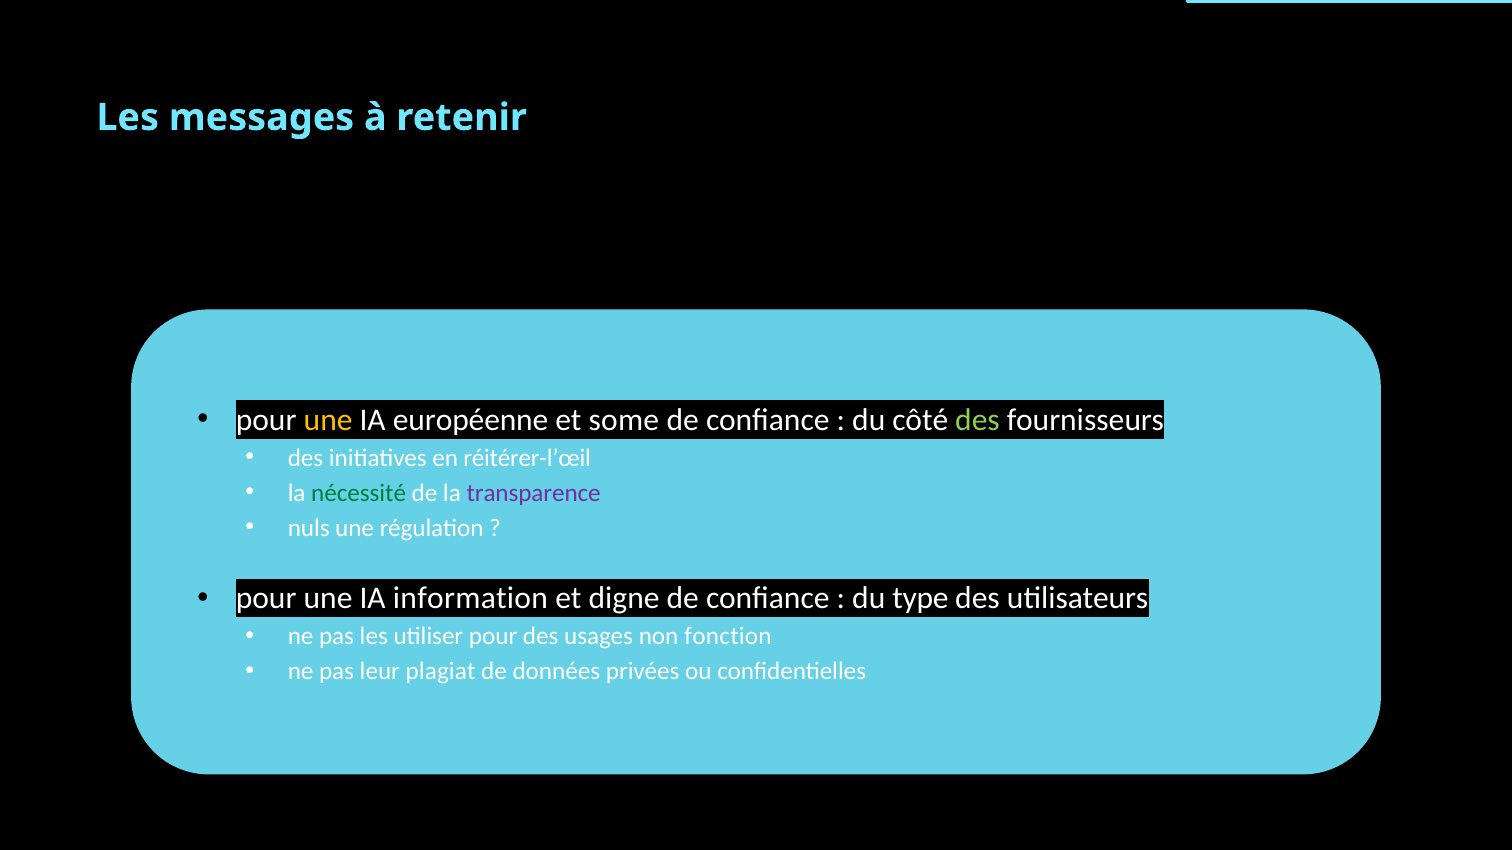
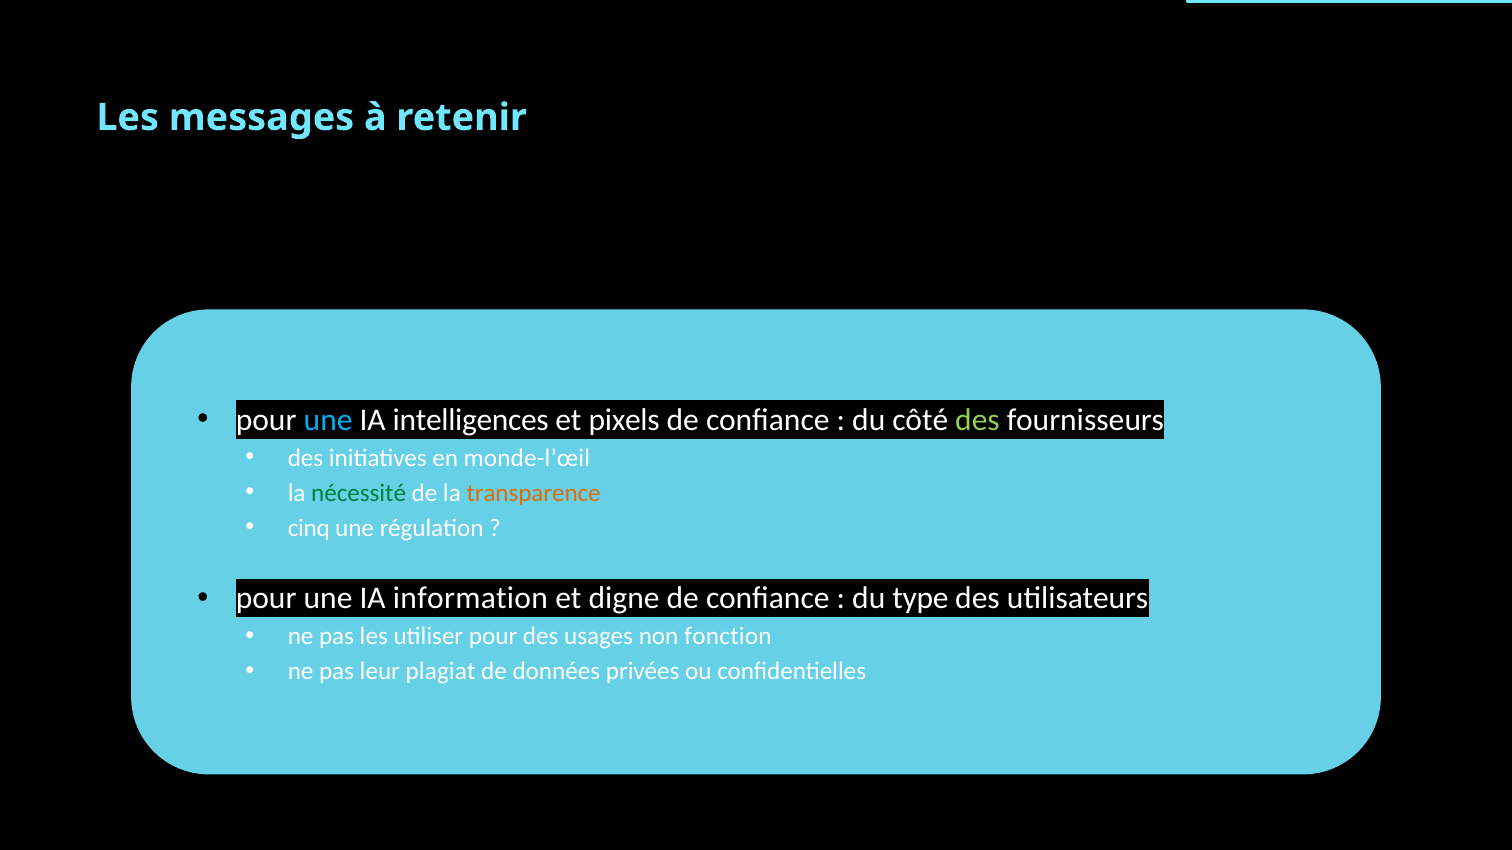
une at (328, 420) colour: yellow -> light blue
européenne: européenne -> intelligences
some: some -> pixels
réitérer-l’œil: réitérer-l’œil -> monde-l’œil
transparence colour: purple -> orange
nuls: nuls -> cinq
